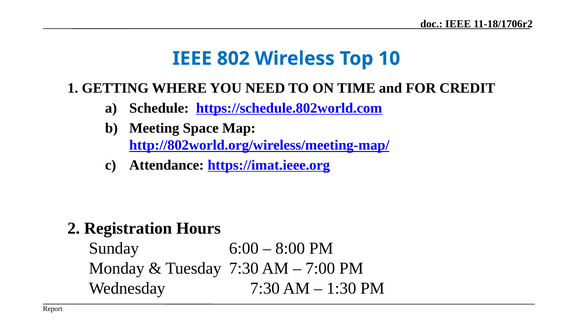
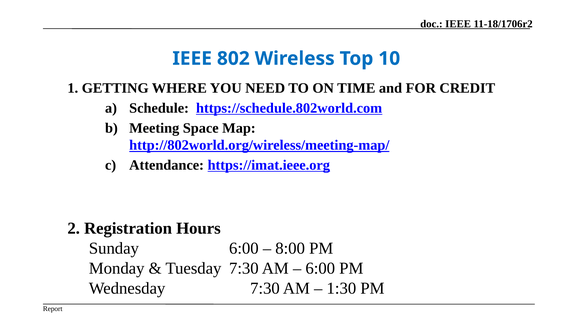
7:00 at (320, 269): 7:00 -> 6:00
